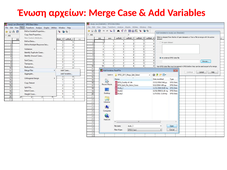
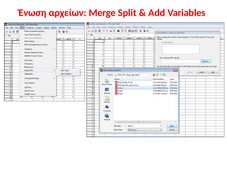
Case: Case -> Split
